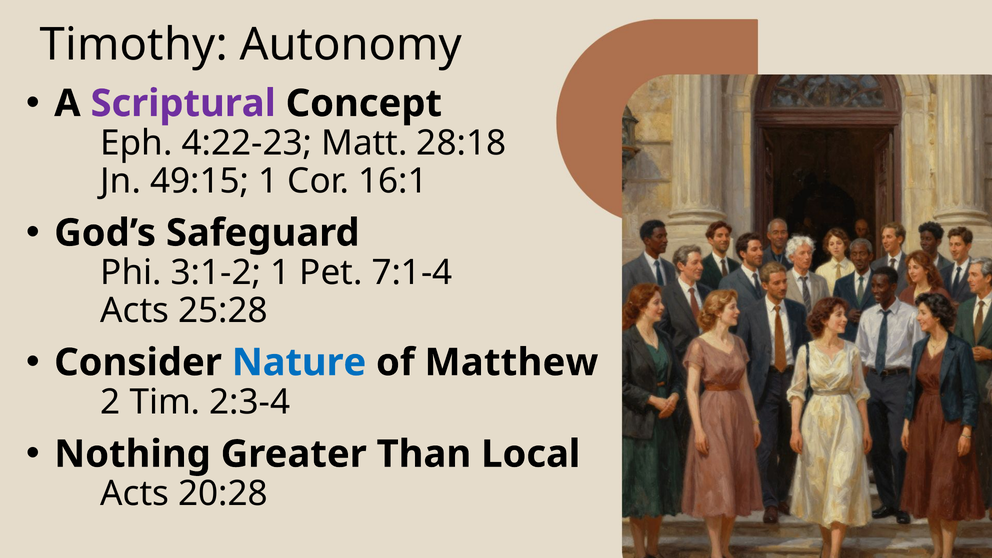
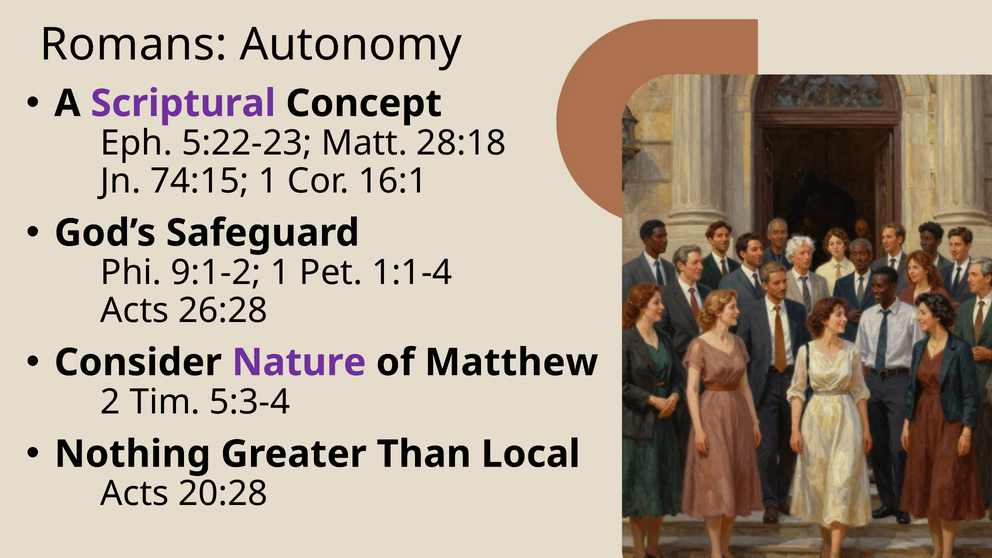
Timothy: Timothy -> Romans
4:22-23: 4:22-23 -> 5:22-23
49:15: 49:15 -> 74:15
3:1-2: 3:1-2 -> 9:1-2
7:1-4: 7:1-4 -> 1:1-4
25:28: 25:28 -> 26:28
Nature colour: blue -> purple
2:3-4: 2:3-4 -> 5:3-4
